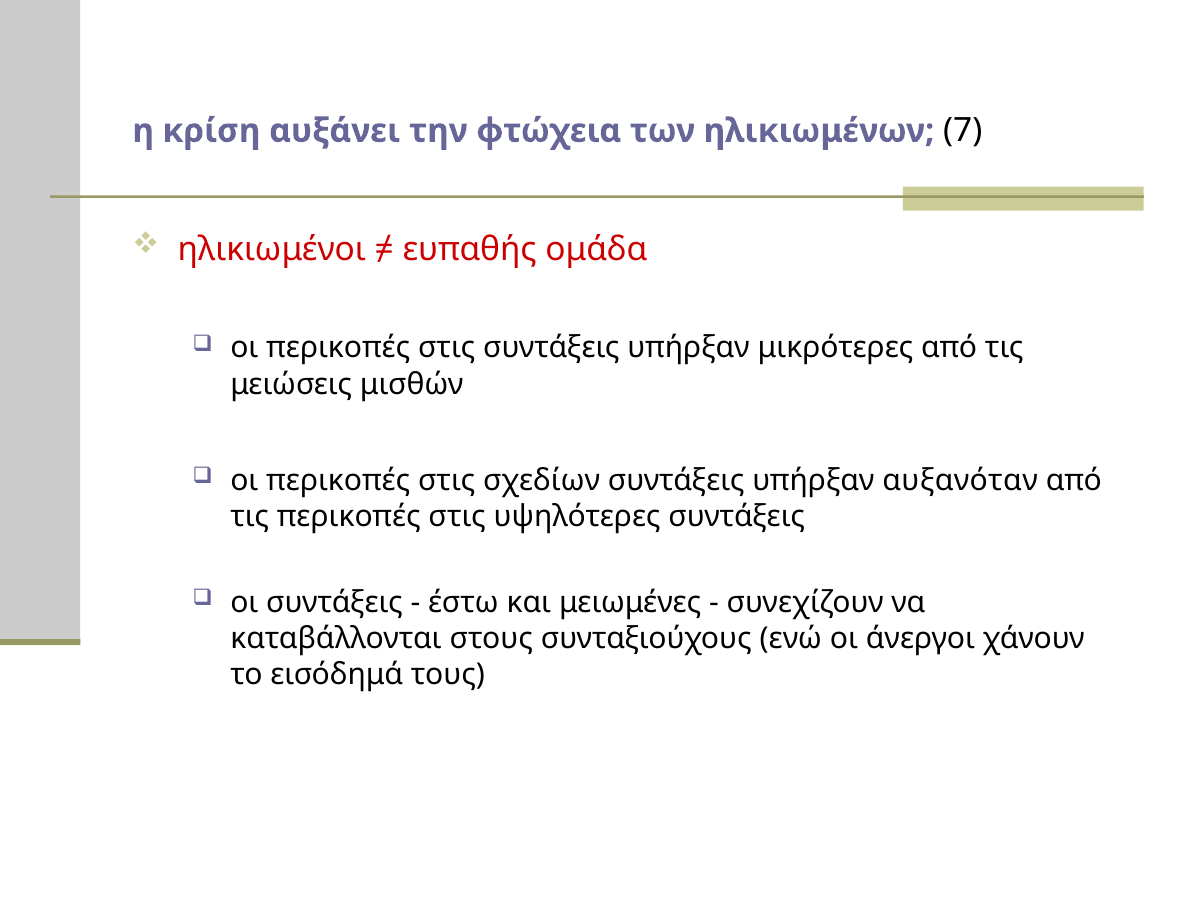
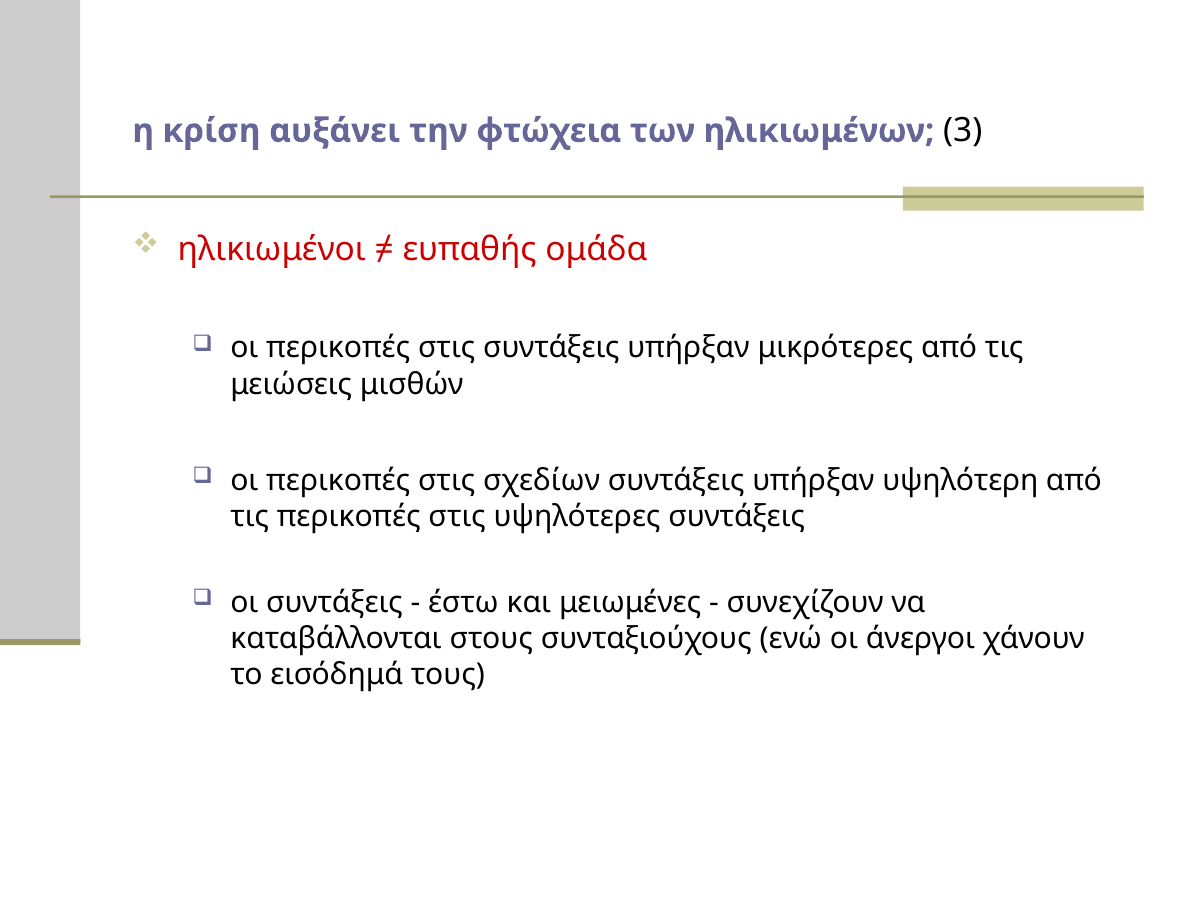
7: 7 -> 3
αυξανόταν: αυξανόταν -> υψηλότερη
